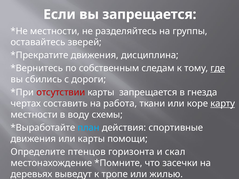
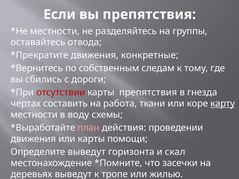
вы запрещается: запрещается -> препятствия
зверей: зверей -> отвода
дисциплина: дисциплина -> конкретные
где underline: present -> none
карты запрещается: запрещается -> препятствия
план colour: light blue -> pink
спортивные: спортивные -> проведении
Определите птенцов: птенцов -> выведут
